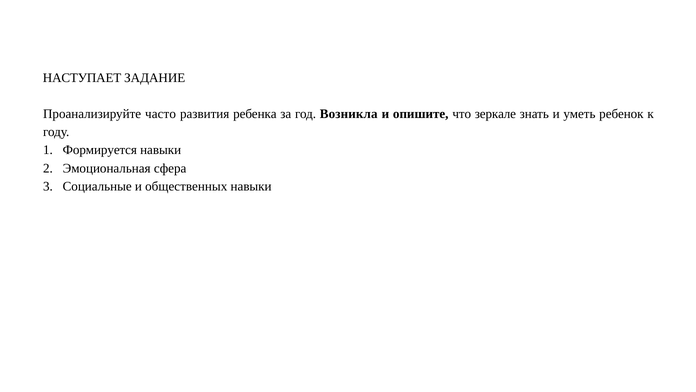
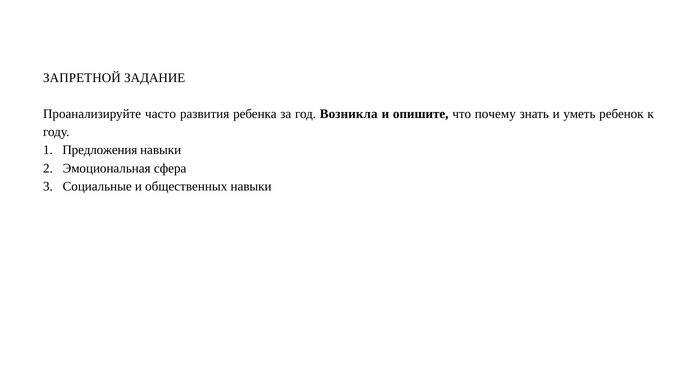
НАСТУПАЕТ: НАСТУПАЕТ -> ЗАПРЕТНОЙ
зеркале: зеркале -> почему
Формируется: Формируется -> Предложения
